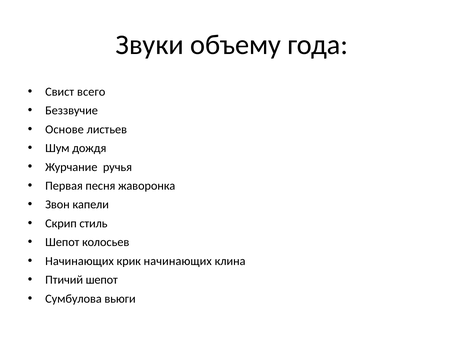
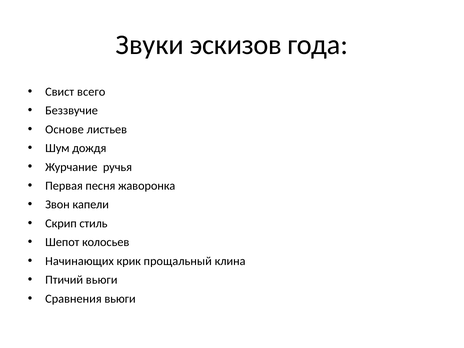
объему: объему -> эскизов
крик начинающих: начинающих -> прощальный
Птичий шепот: шепот -> вьюги
Сумбулова: Сумбулова -> Сравнения
